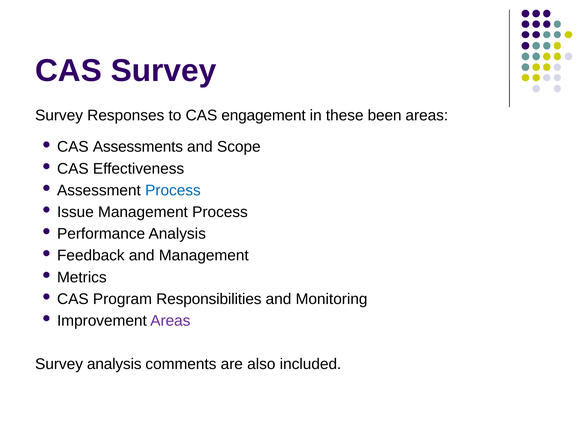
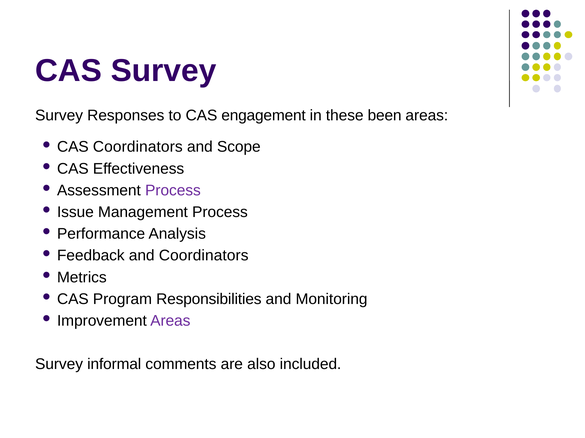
CAS Assessments: Assessments -> Coordinators
Process at (173, 191) colour: blue -> purple
and Management: Management -> Coordinators
Survey analysis: analysis -> informal
